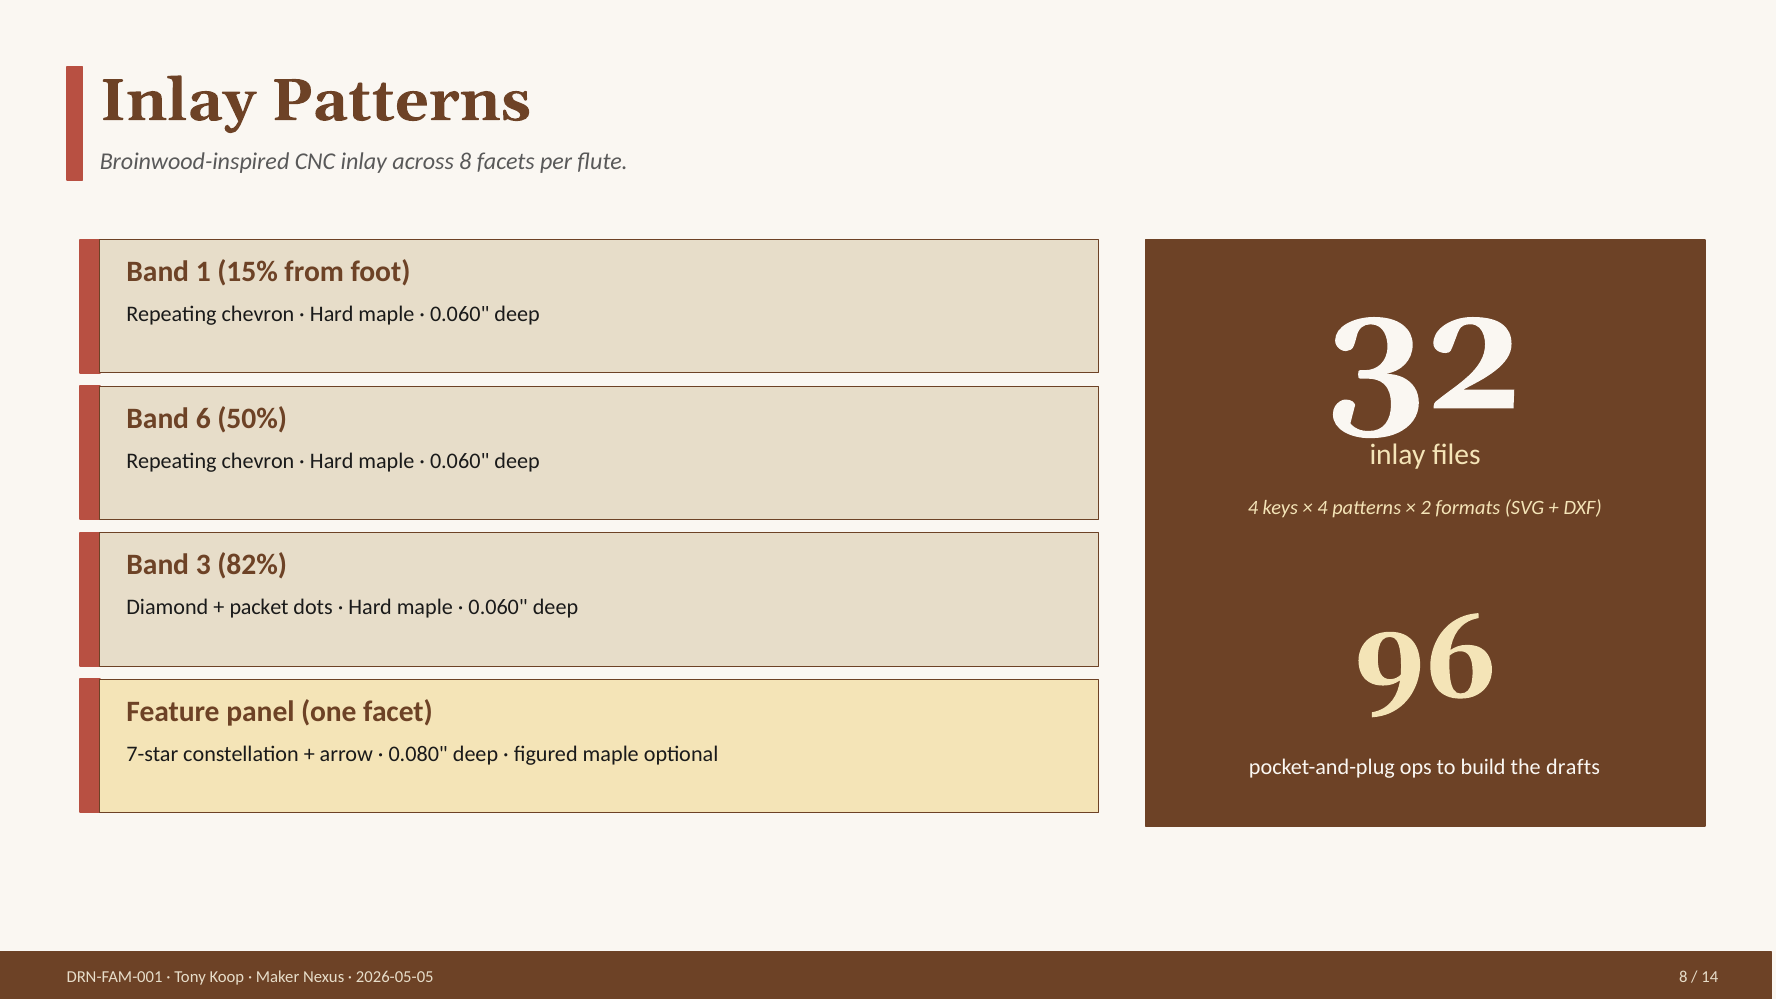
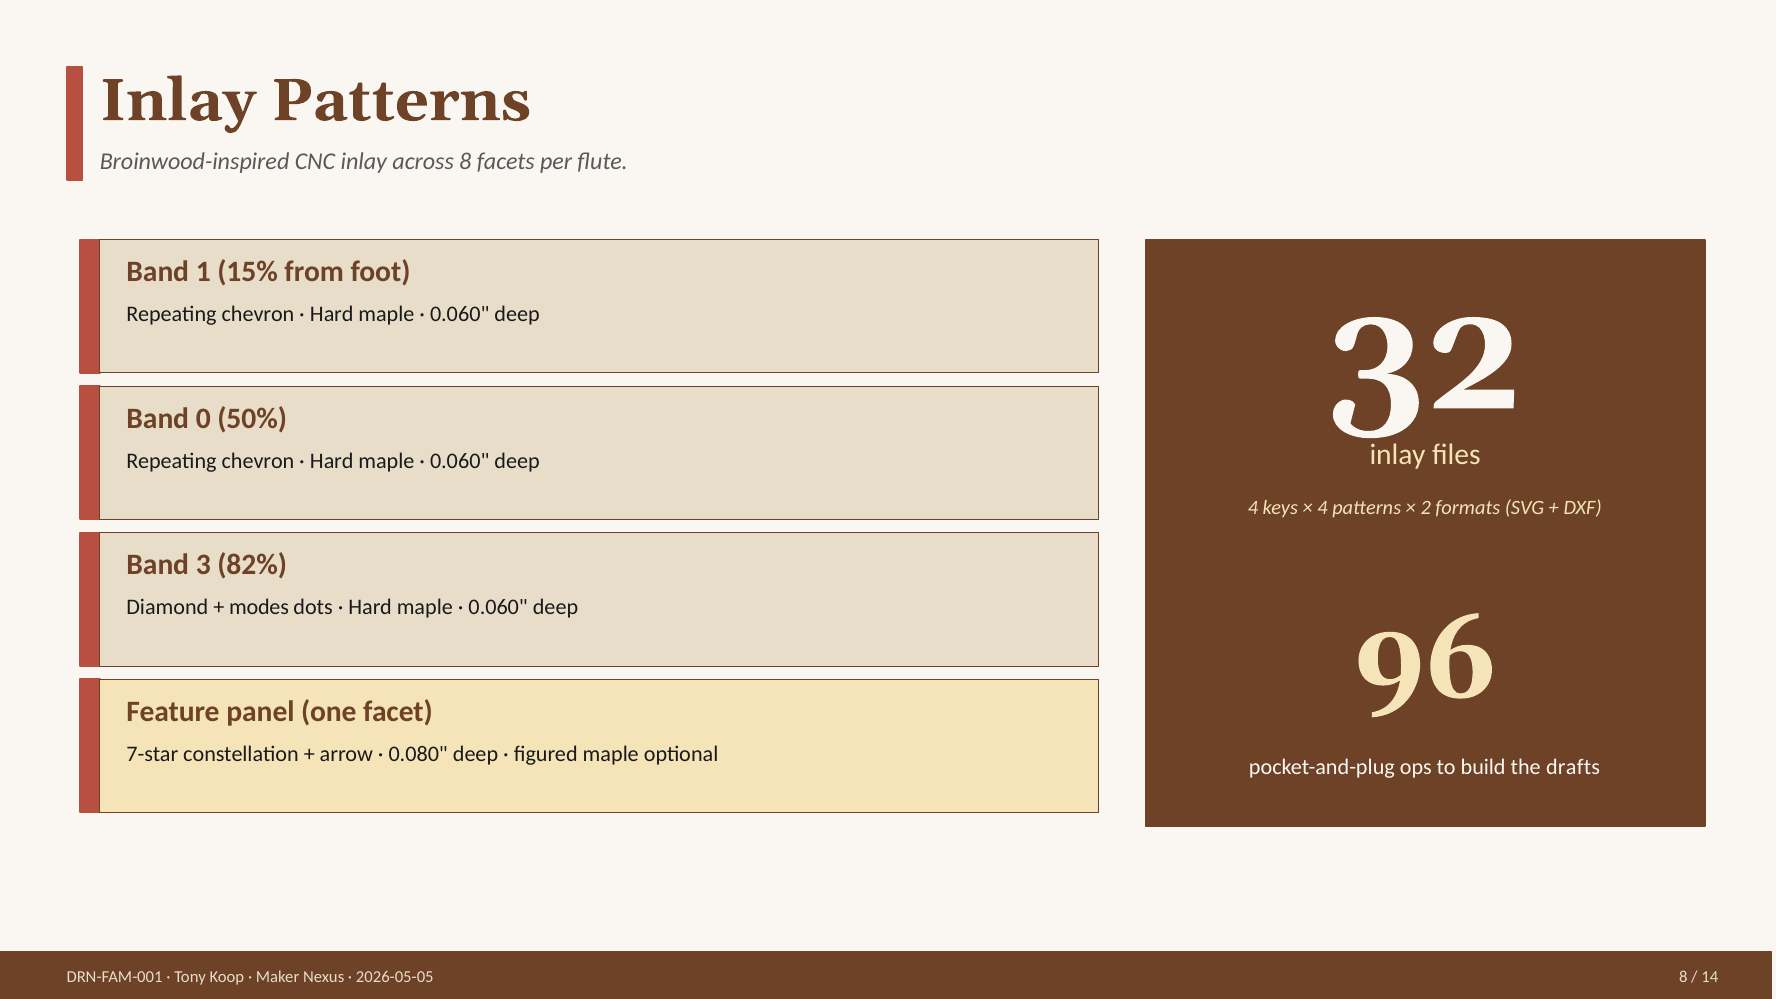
6: 6 -> 0
packet: packet -> modes
